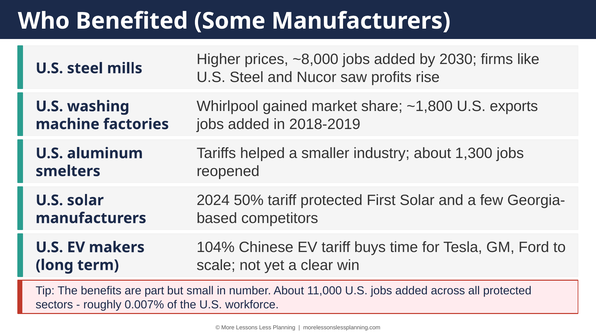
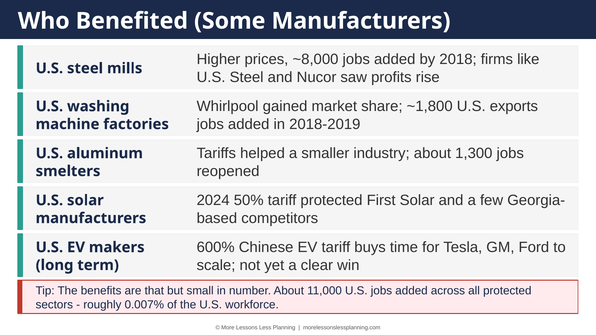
2030: 2030 -> 2018
104%: 104% -> 600%
part: part -> that
